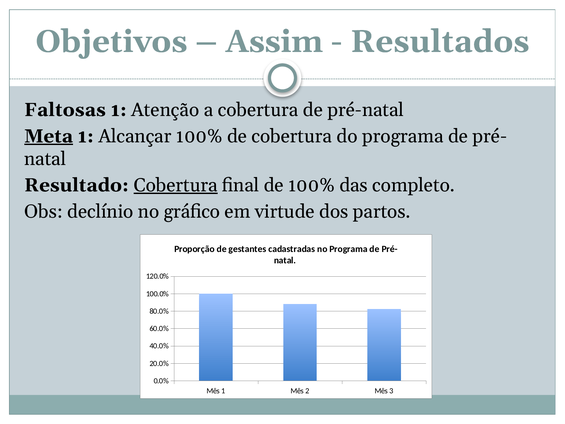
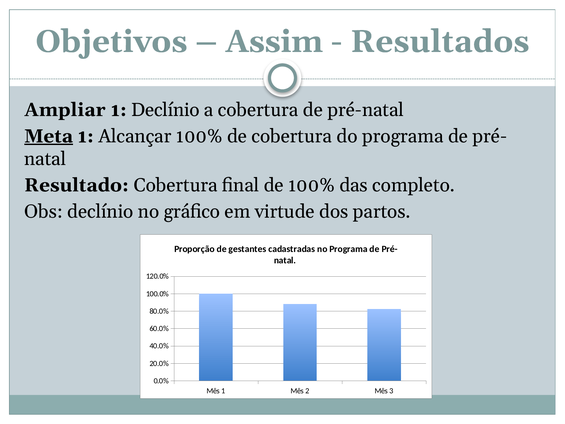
Faltosas: Faltosas -> Ampliar
1 Atenção: Atenção -> Declínio
Cobertura at (176, 185) underline: present -> none
